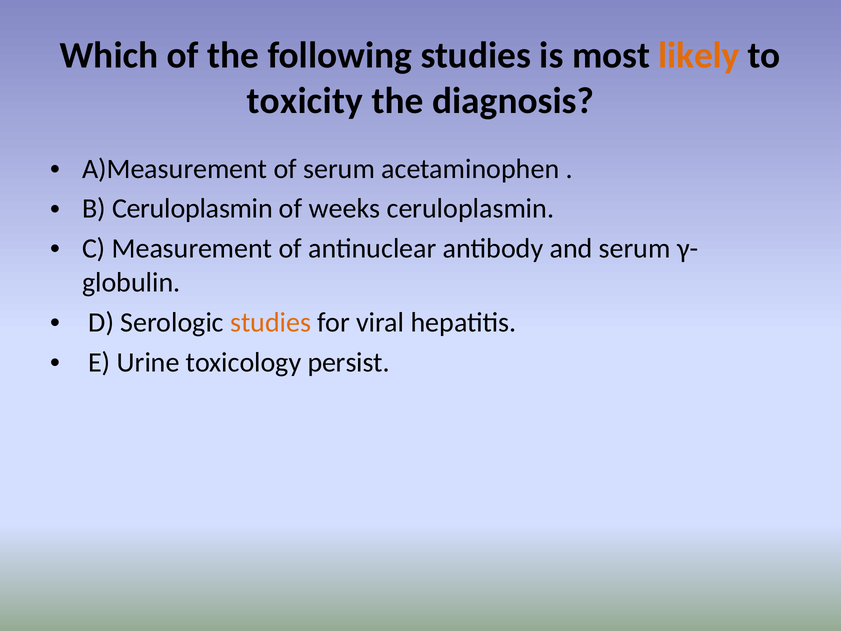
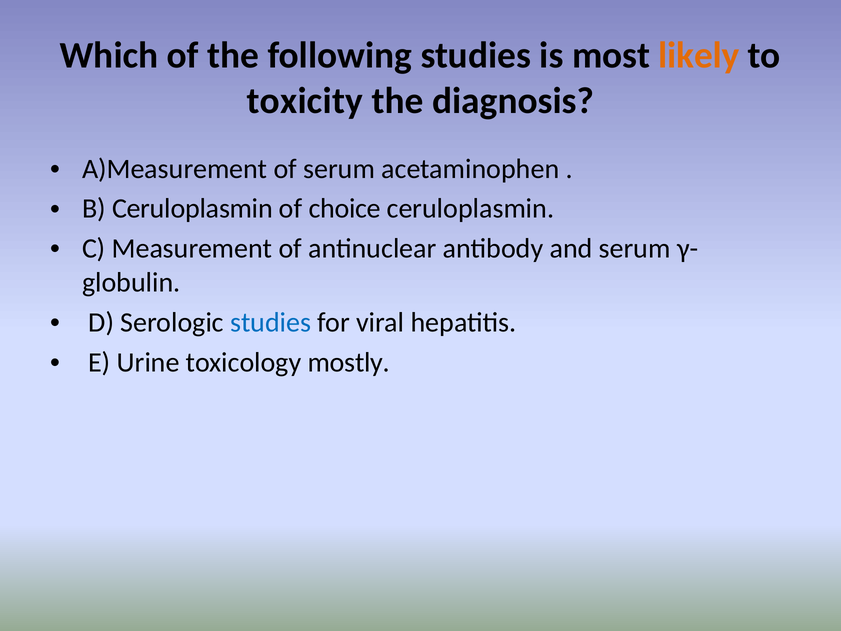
weeks: weeks -> choice
studies at (271, 322) colour: orange -> blue
persist: persist -> mostly
